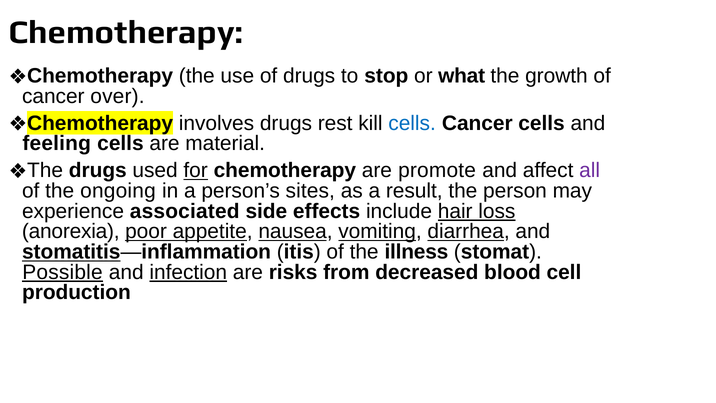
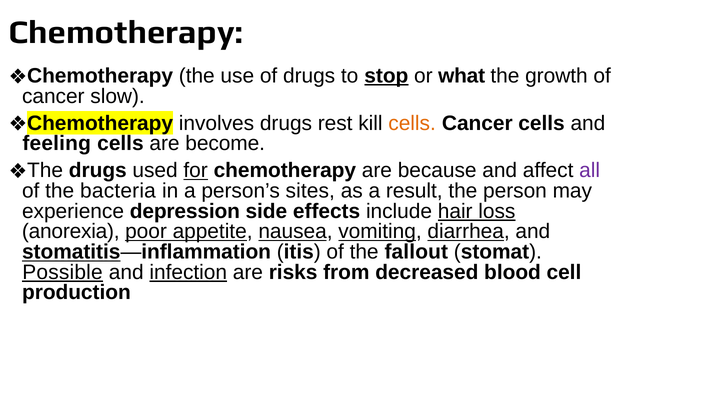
stop underline: none -> present
over: over -> slow
cells at (412, 123) colour: blue -> orange
material: material -> become
promote: promote -> because
ongoing: ongoing -> bacteria
associated: associated -> depression
illness: illness -> fallout
